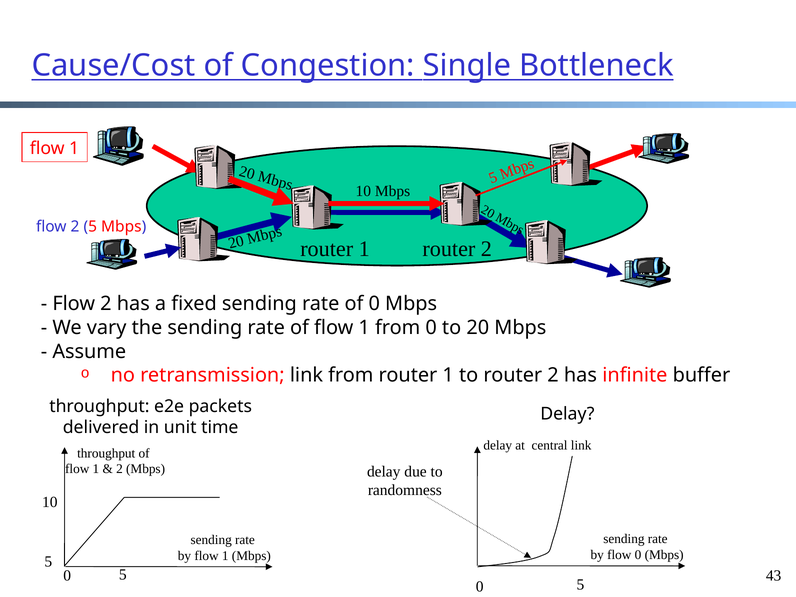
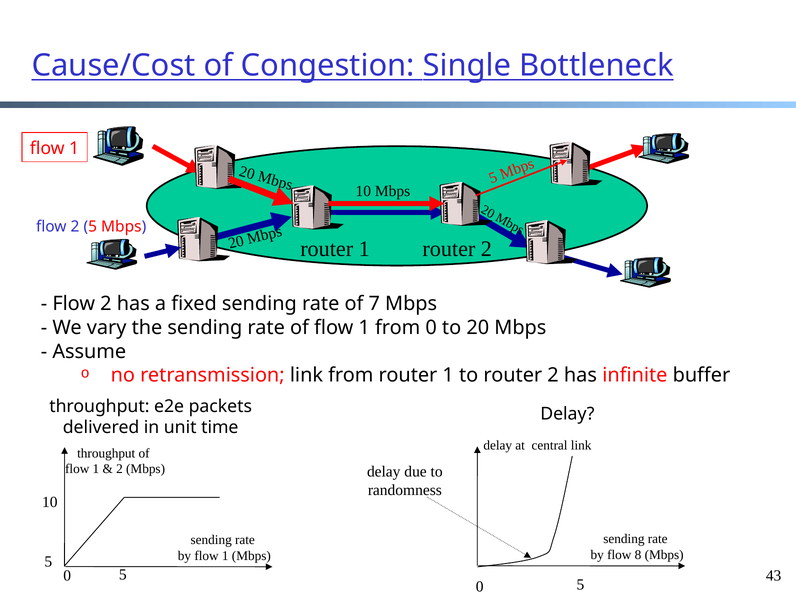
of 0: 0 -> 7
flow 0: 0 -> 8
